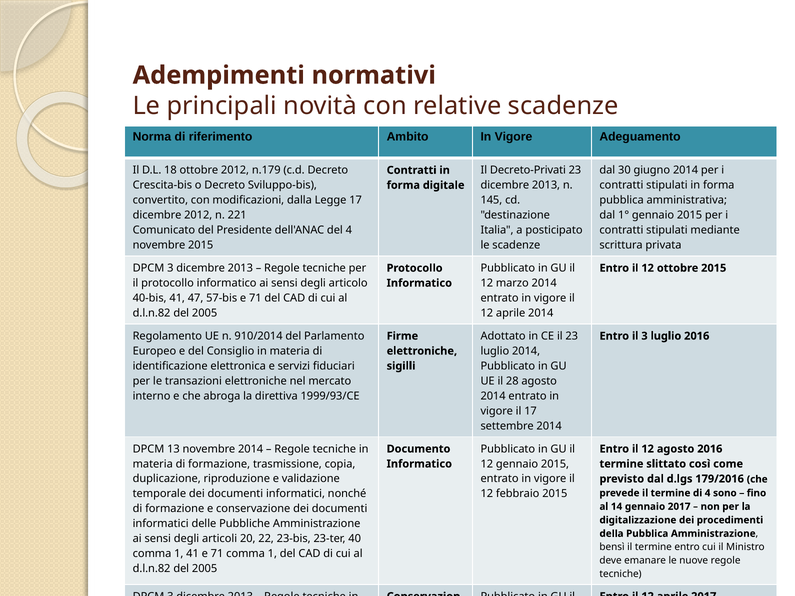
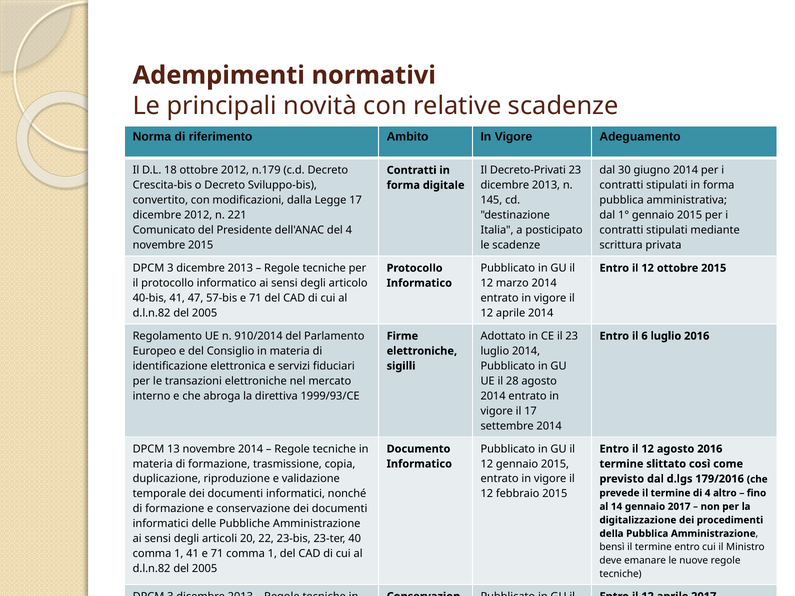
il 3: 3 -> 6
sono: sono -> altro
